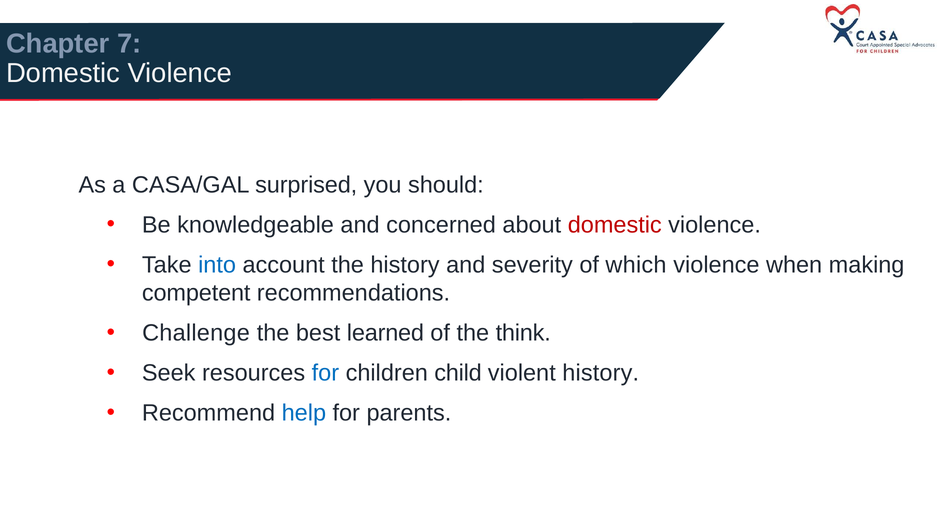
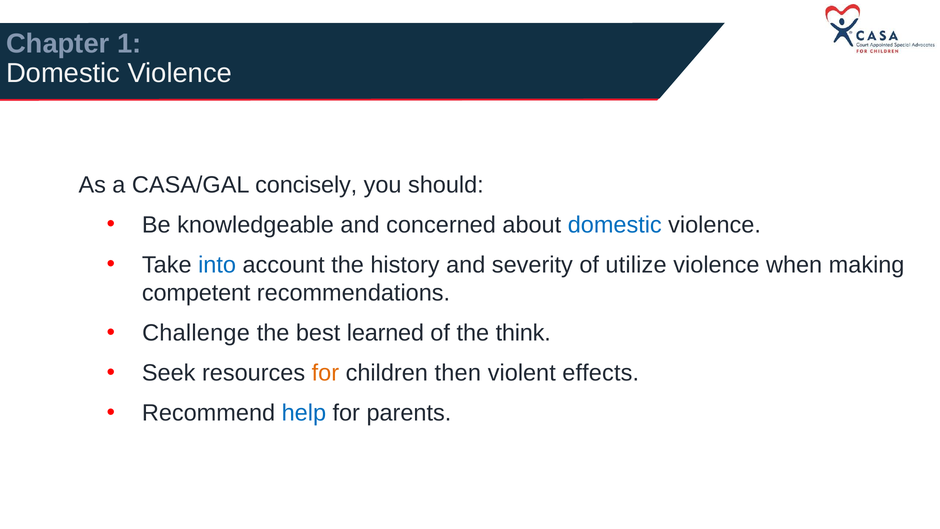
7: 7 -> 1
surprised: surprised -> concisely
domestic at (615, 225) colour: red -> blue
which: which -> utilize
for at (325, 373) colour: blue -> orange
child: child -> then
violent history: history -> effects
